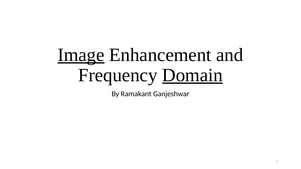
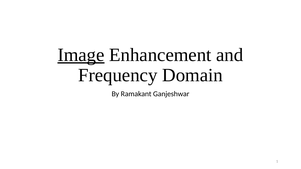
Domain underline: present -> none
